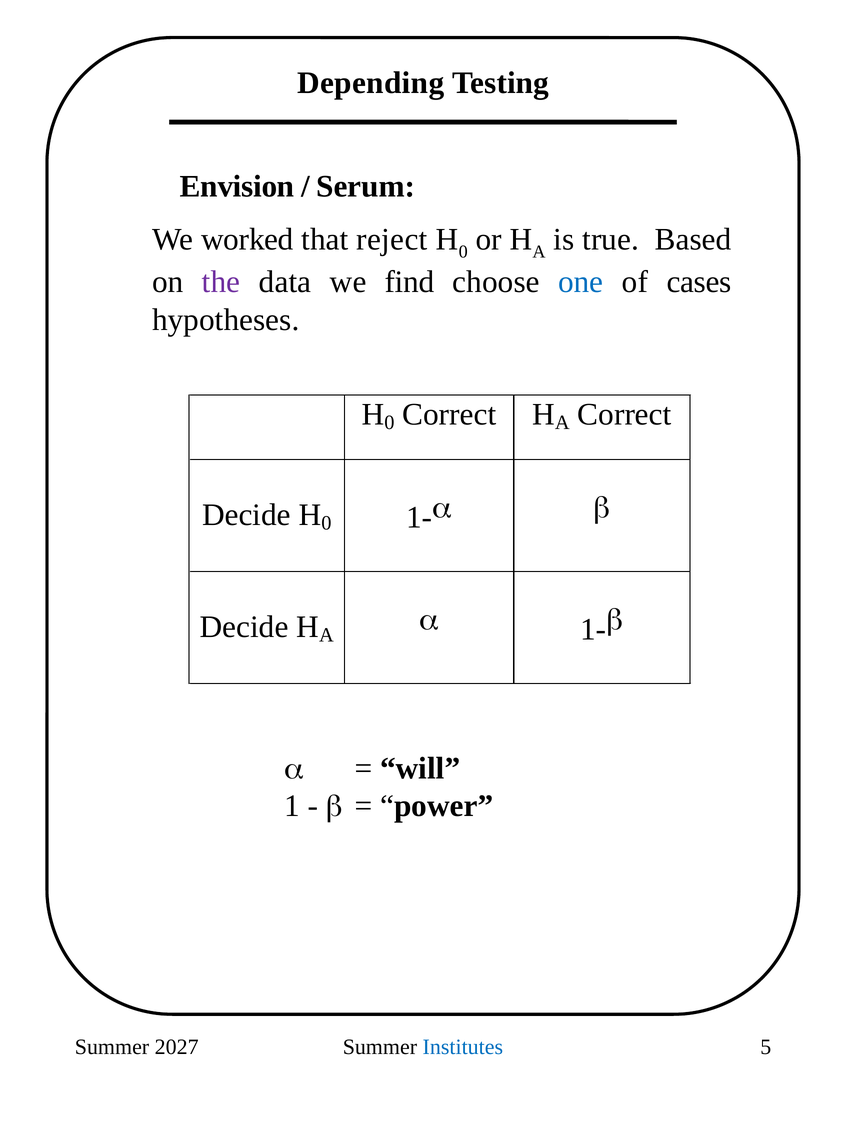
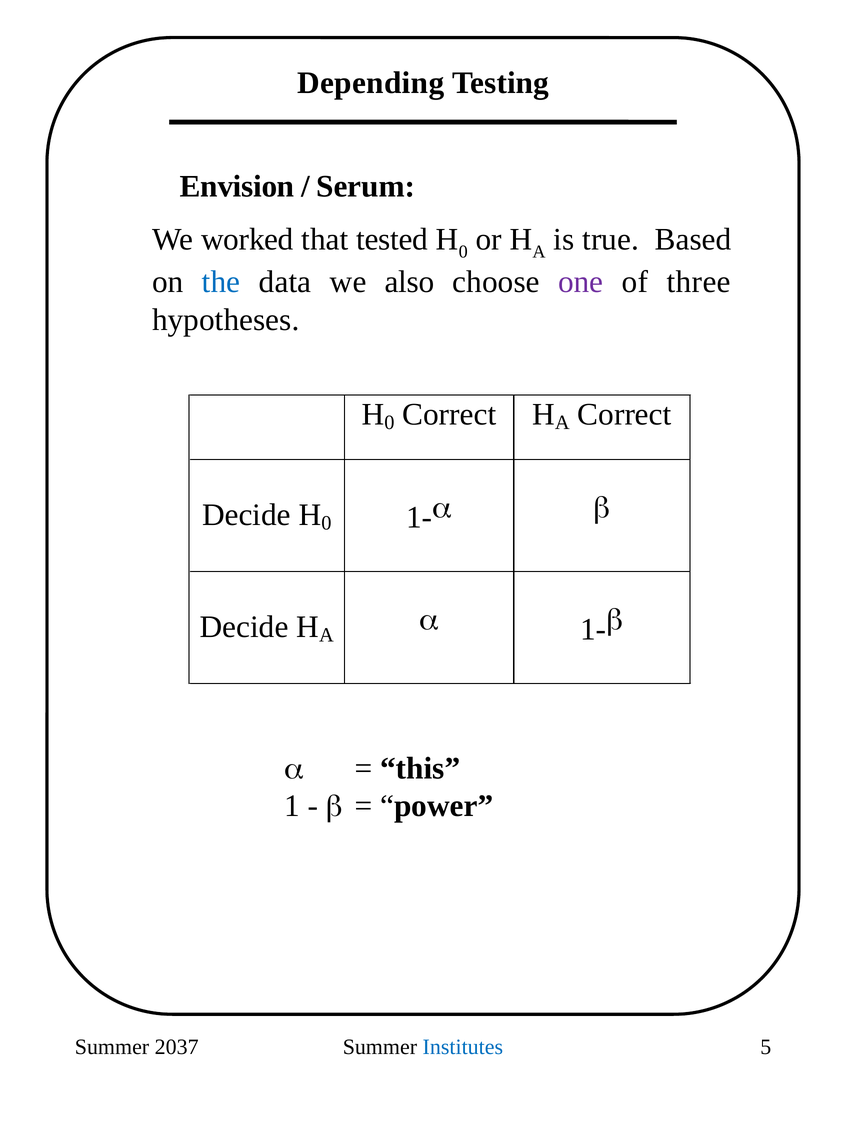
reject: reject -> tested
the colour: purple -> blue
find: find -> also
one colour: blue -> purple
cases: cases -> three
will: will -> this
2027: 2027 -> 2037
